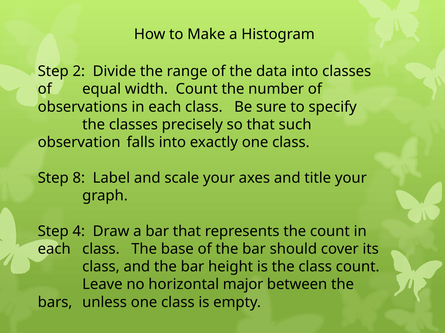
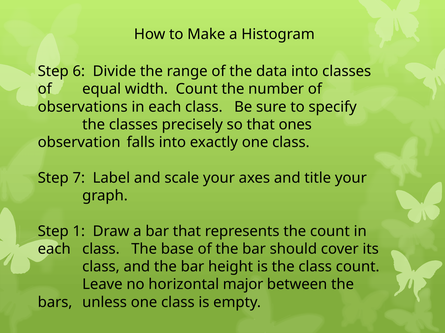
2: 2 -> 6
such: such -> ones
8: 8 -> 7
4: 4 -> 1
